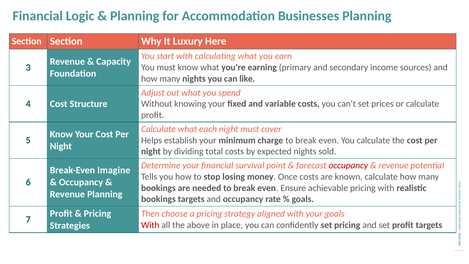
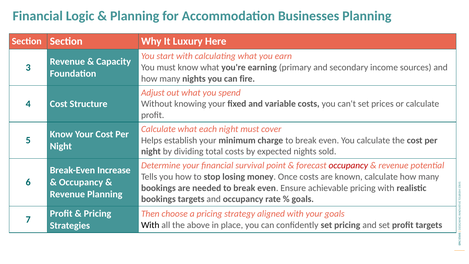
like: like -> fire
Imagine: Imagine -> Increase
With at (150, 225) colour: red -> black
